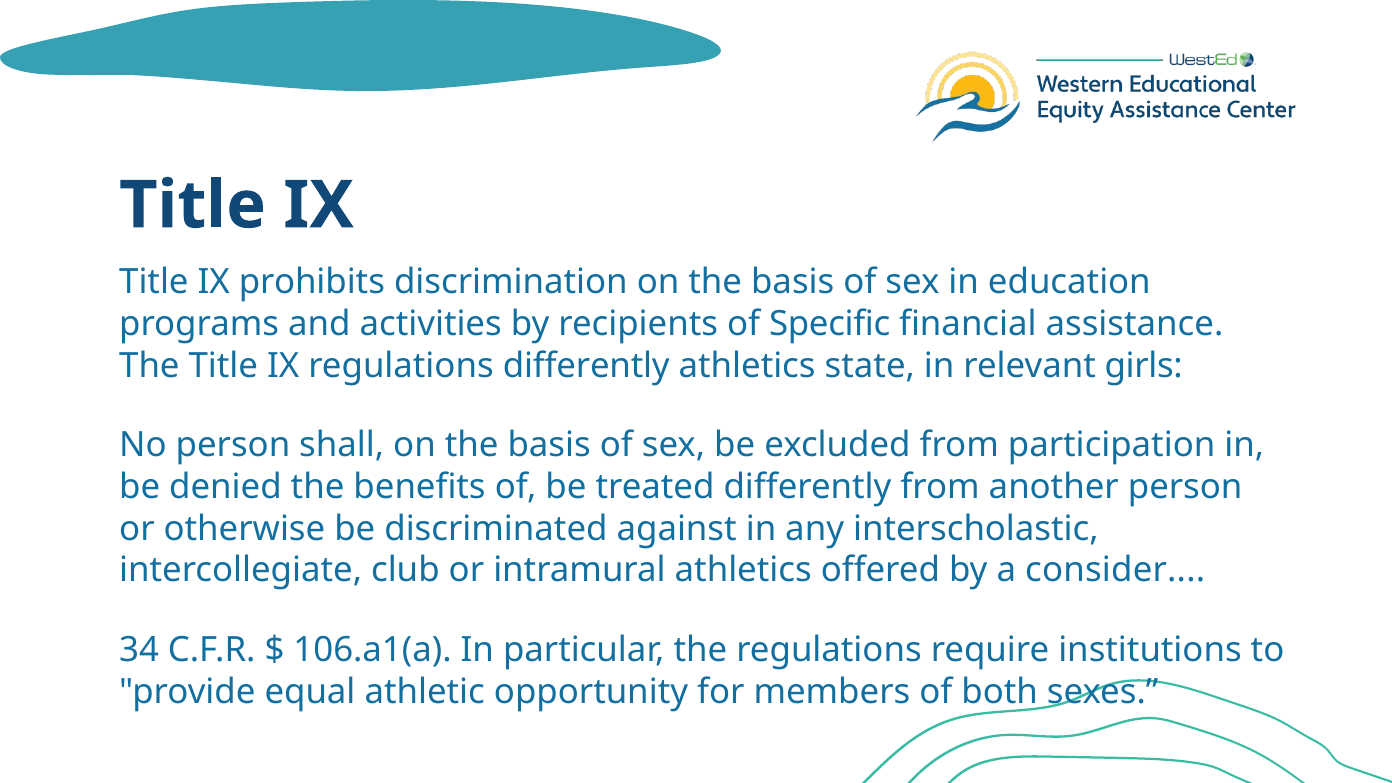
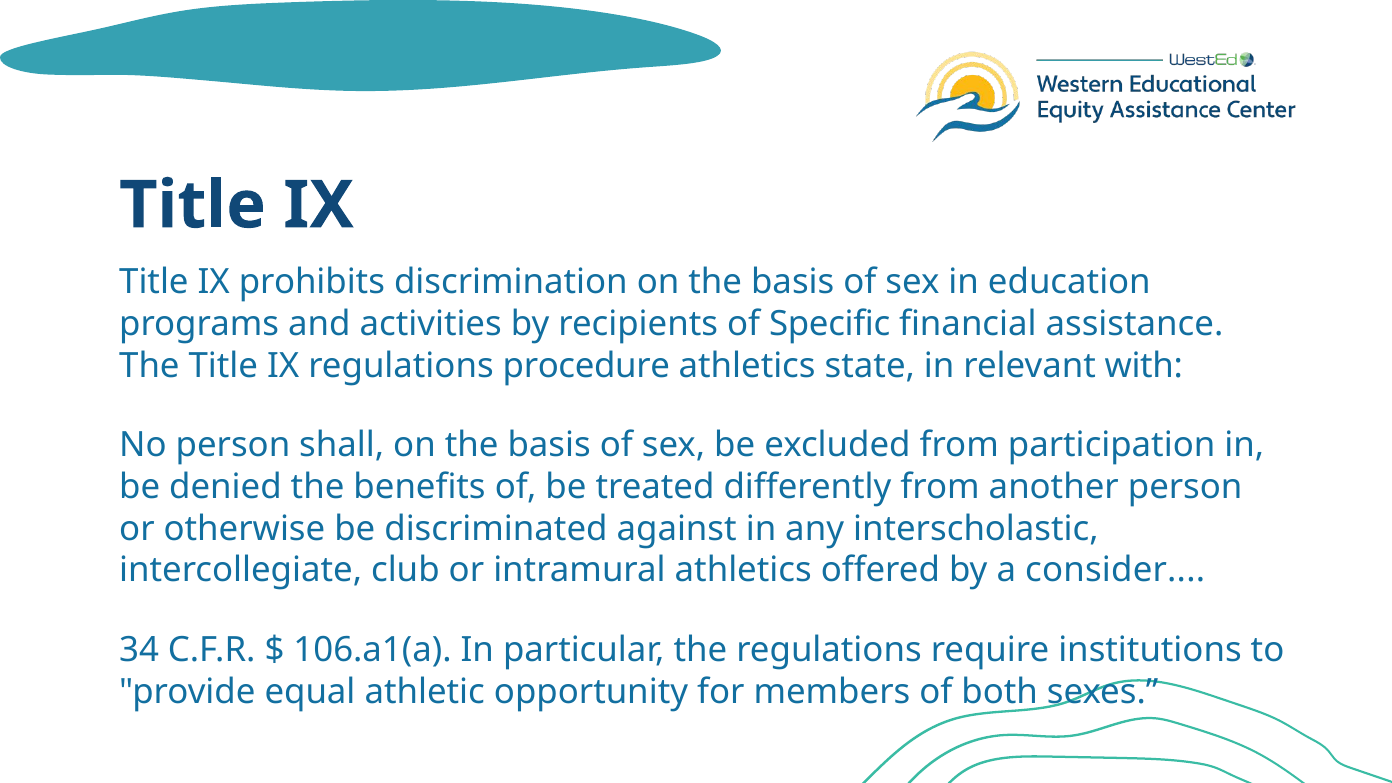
regulations differently: differently -> procedure
girls: girls -> with
